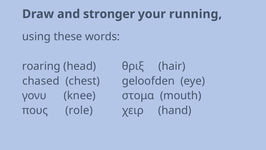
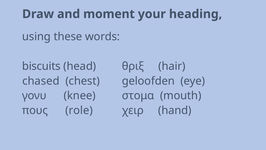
stronger: stronger -> moment
running: running -> heading
roaring: roaring -> biscuits
